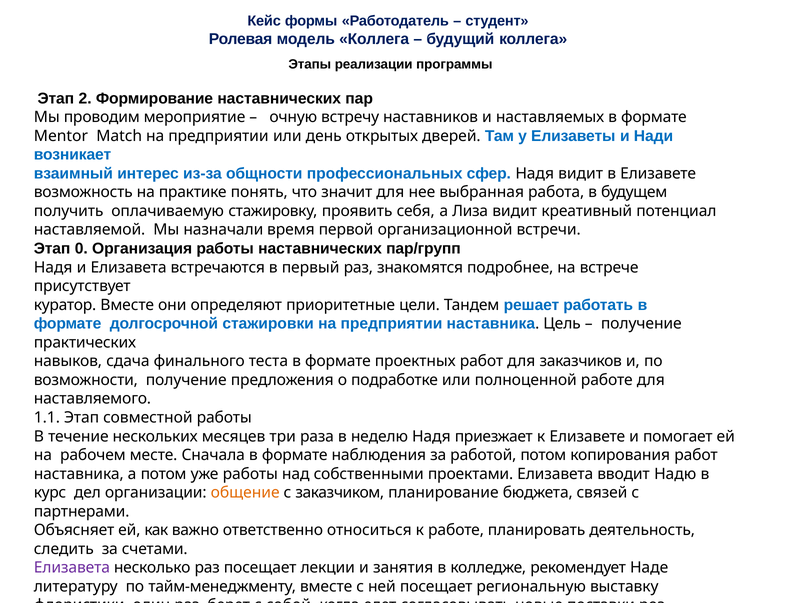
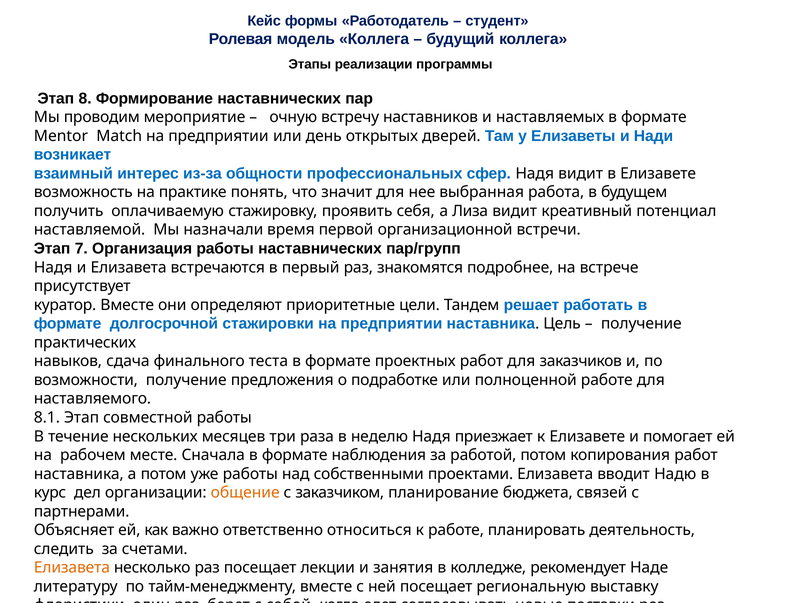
2: 2 -> 8
0: 0 -> 7
1.1: 1.1 -> 8.1
Елизавета at (72, 568) colour: purple -> orange
